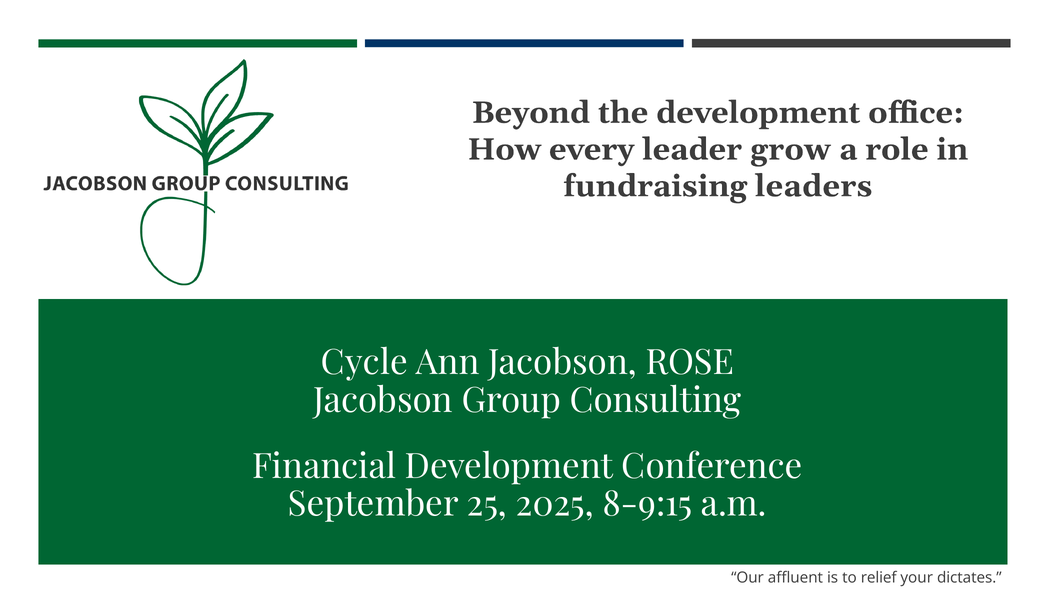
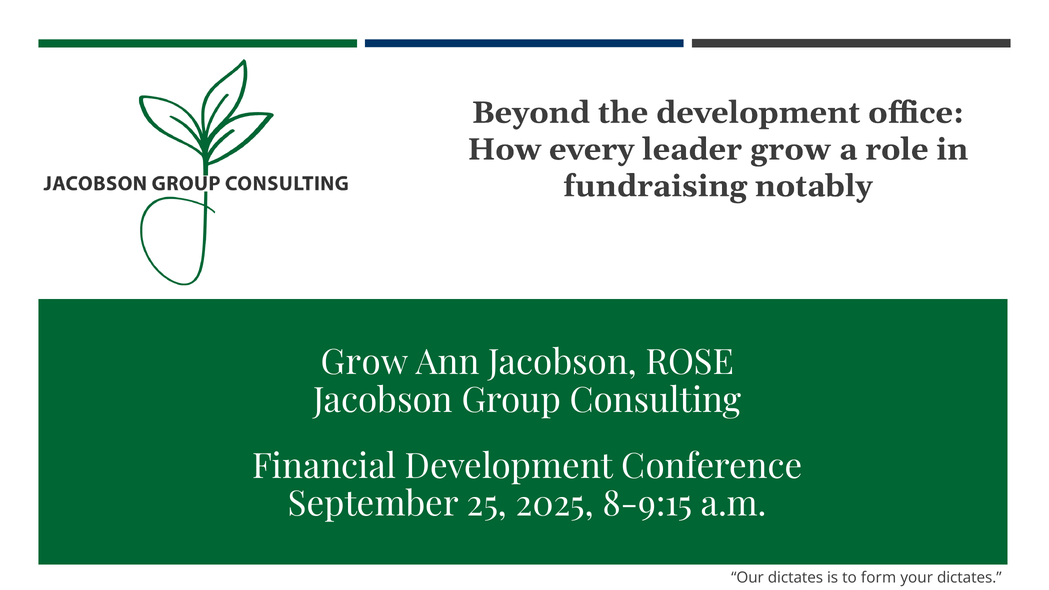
leaders: leaders -> notably
Cycle at (364, 363): Cycle -> Grow
Our affluent: affluent -> dictates
relief: relief -> form
